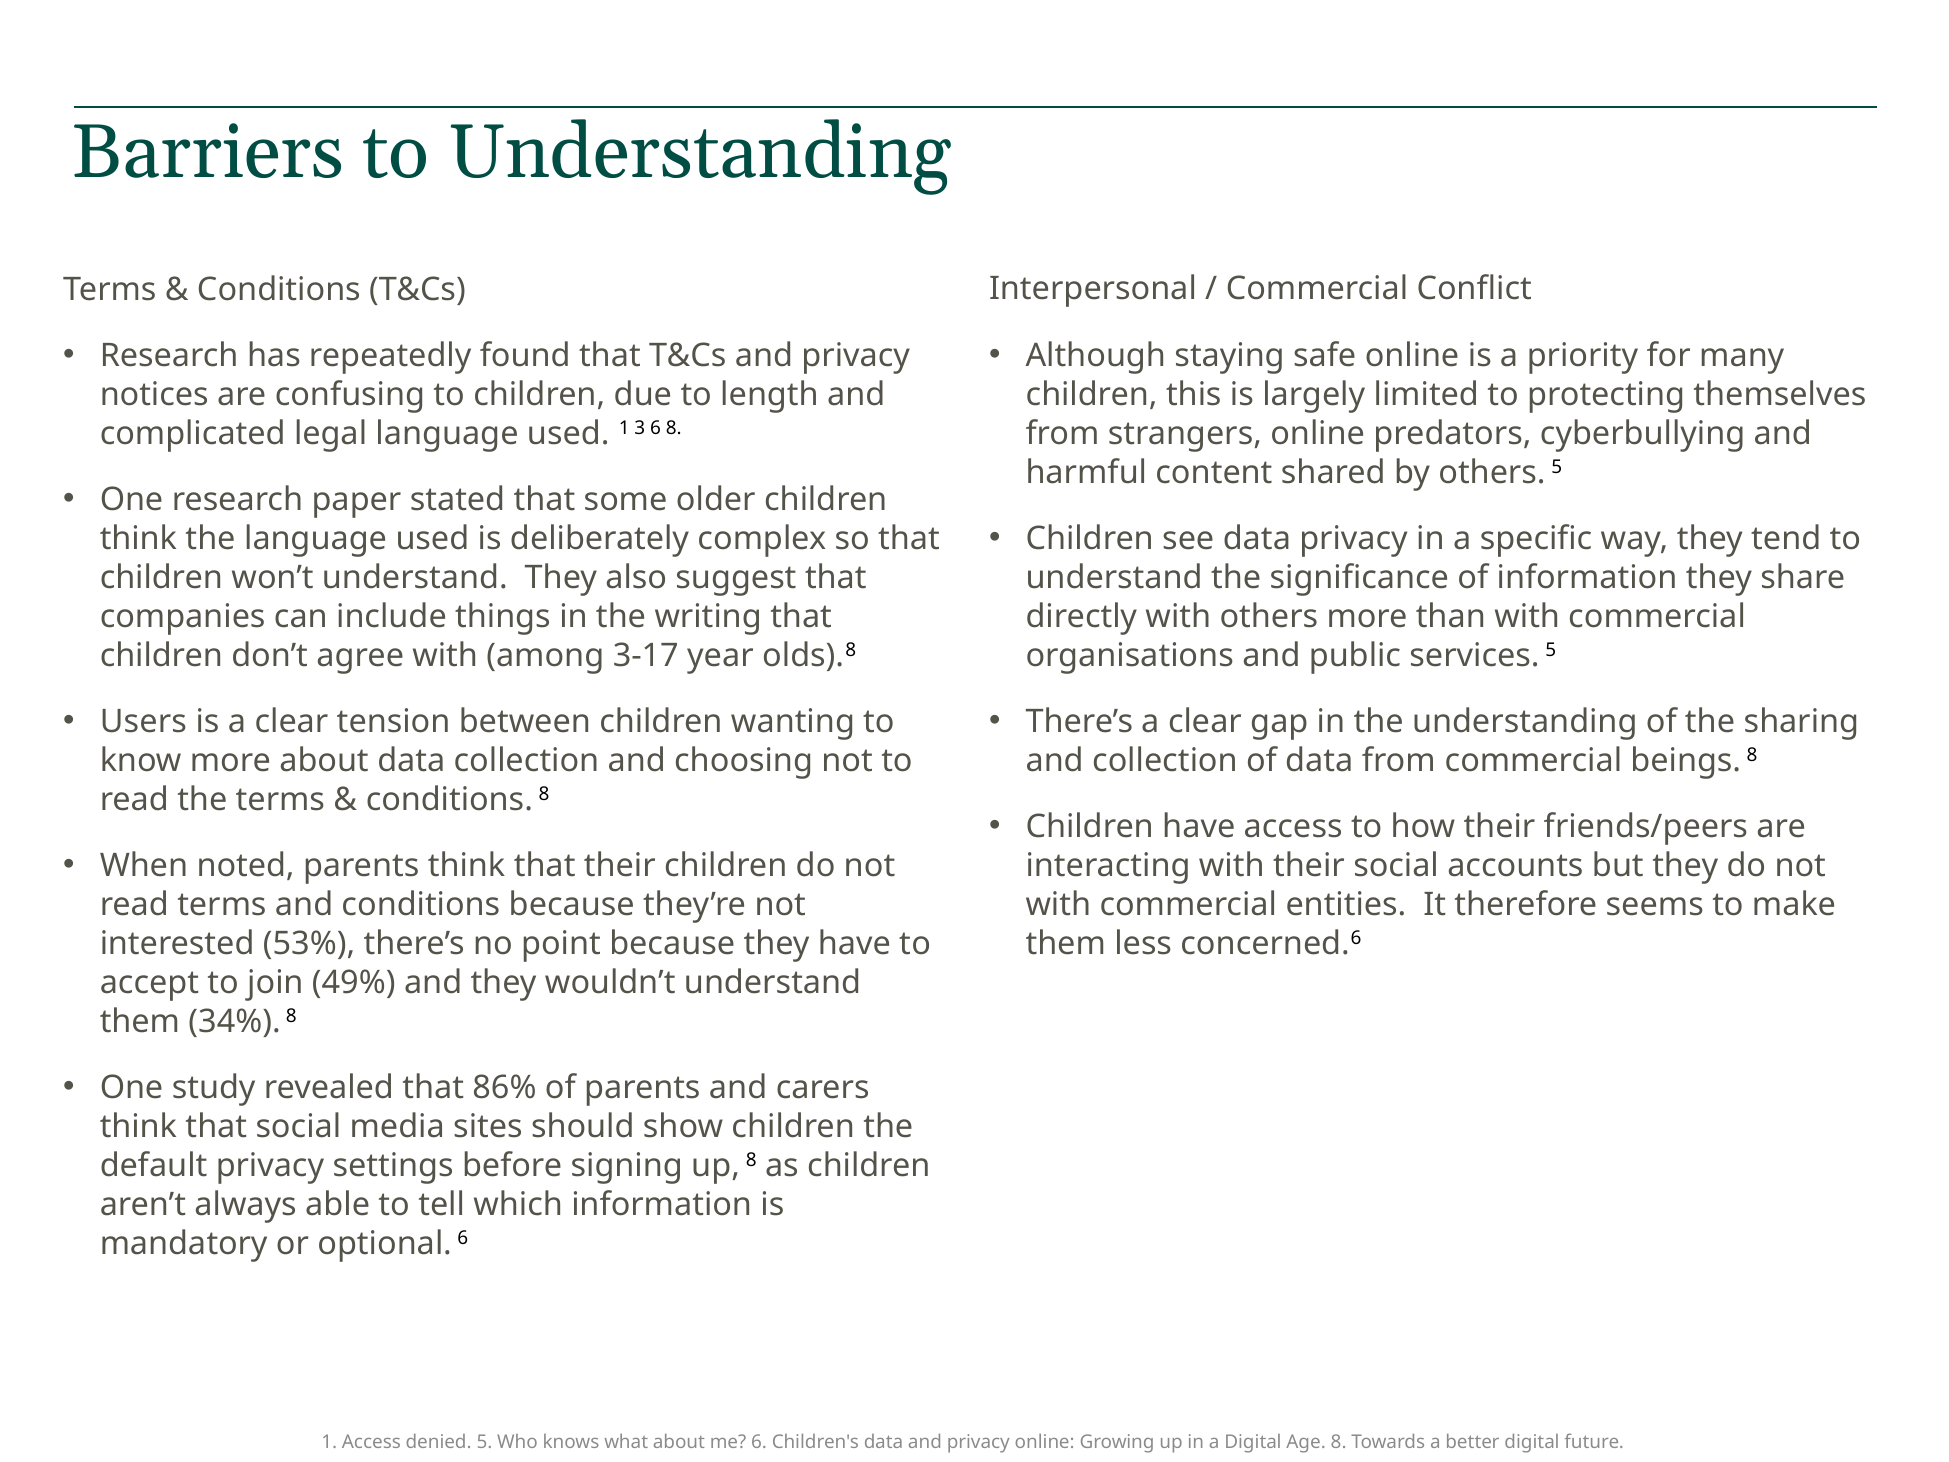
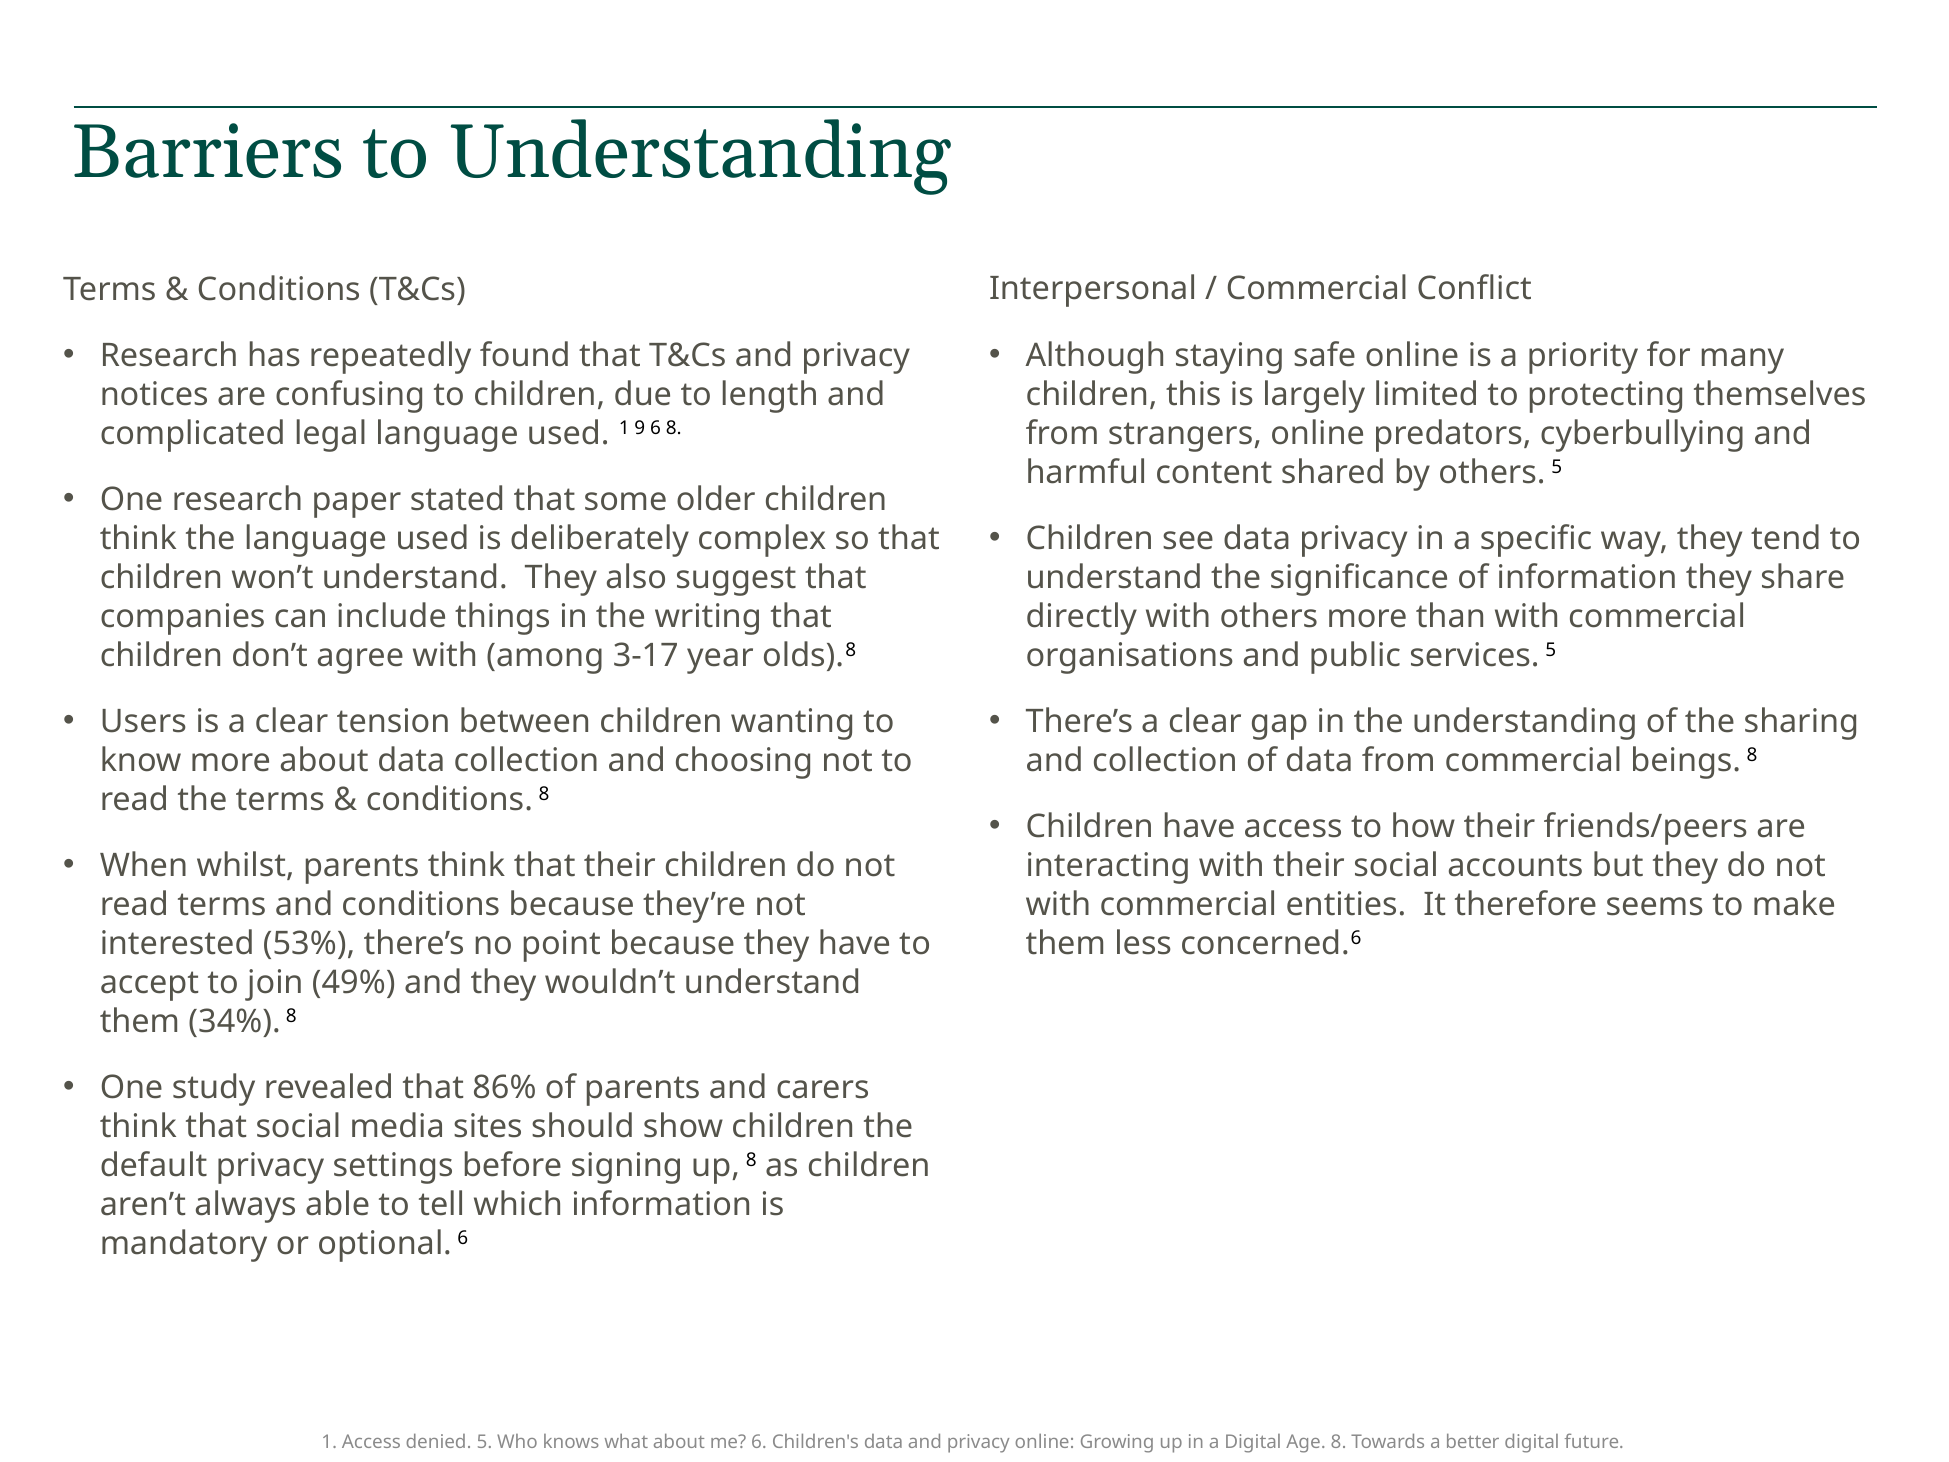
3: 3 -> 9
noted: noted -> whilst
